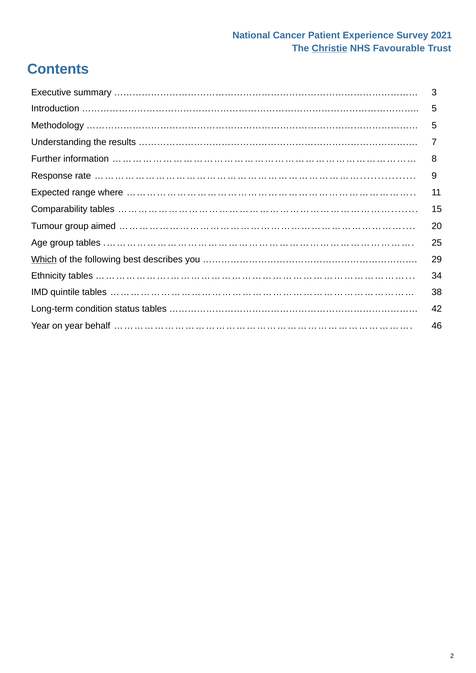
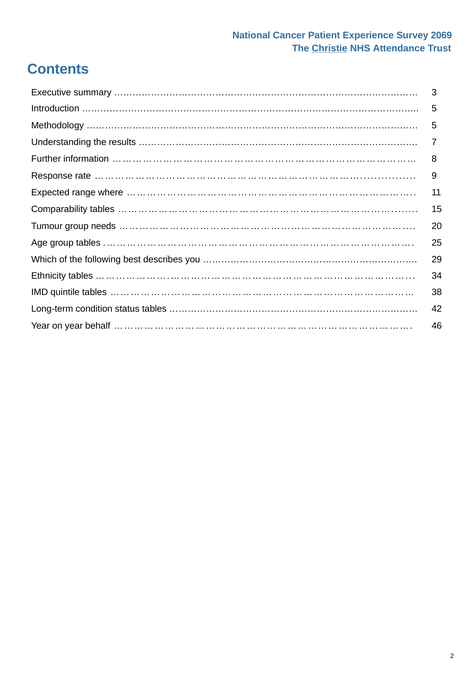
2021: 2021 -> 2069
Favourable: Favourable -> Attendance
aimed: aimed -> needs
Which underline: present -> none
